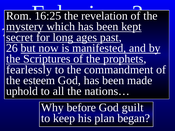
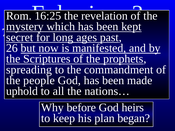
fearlessly at (29, 70): fearlessly -> spreading
esteem: esteem -> people
guilt: guilt -> heirs
